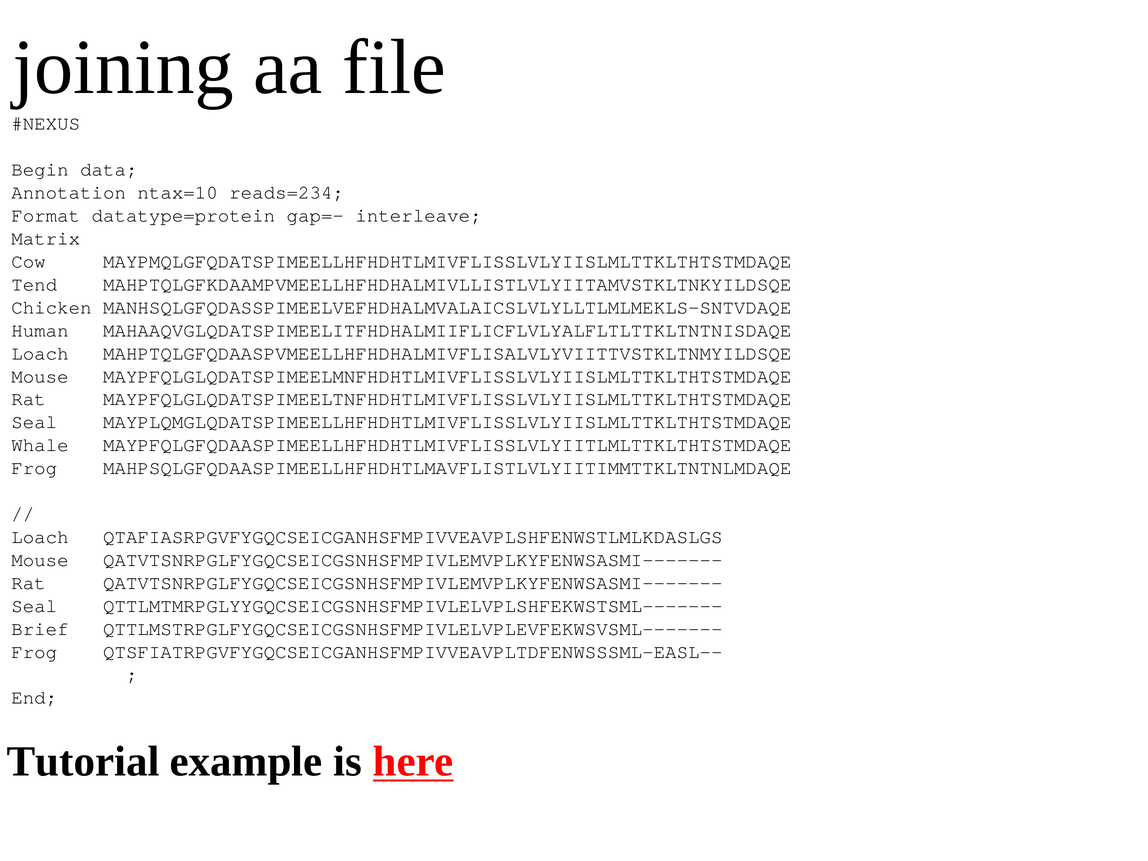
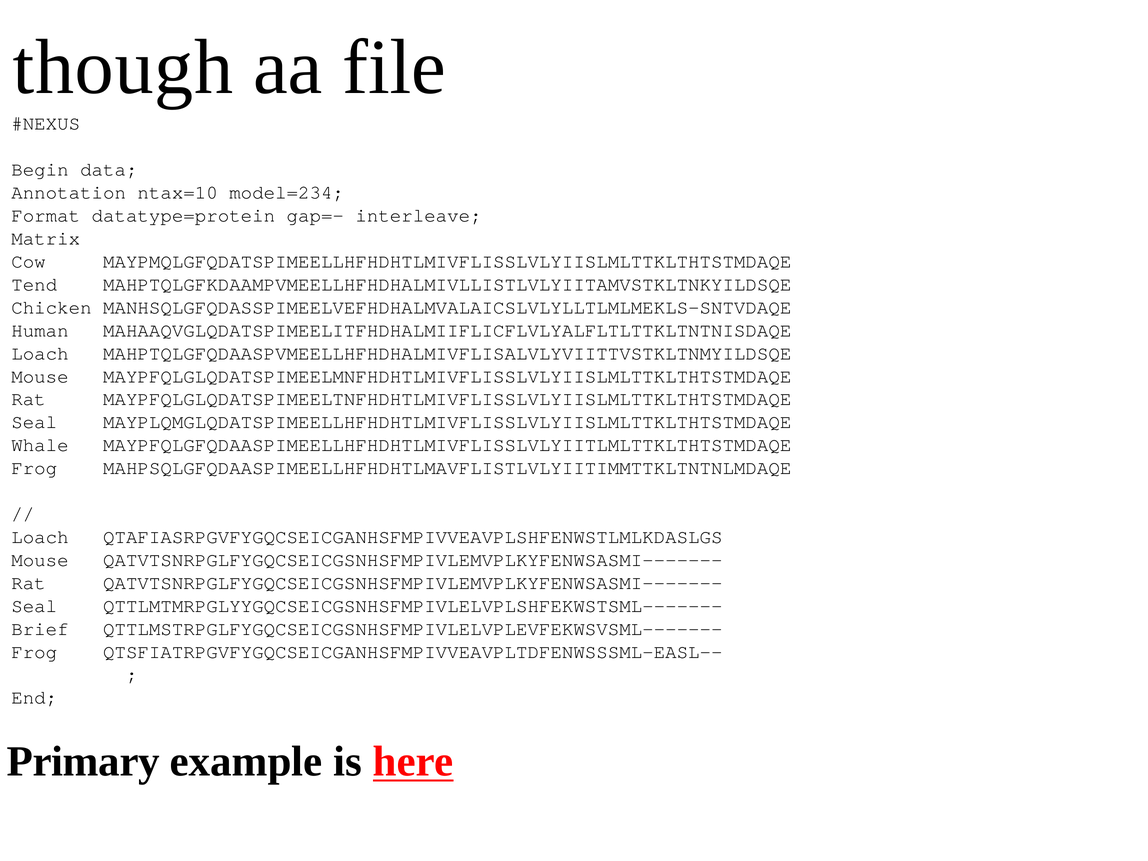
joining: joining -> though
reads=234: reads=234 -> model=234
Tutorial: Tutorial -> Primary
